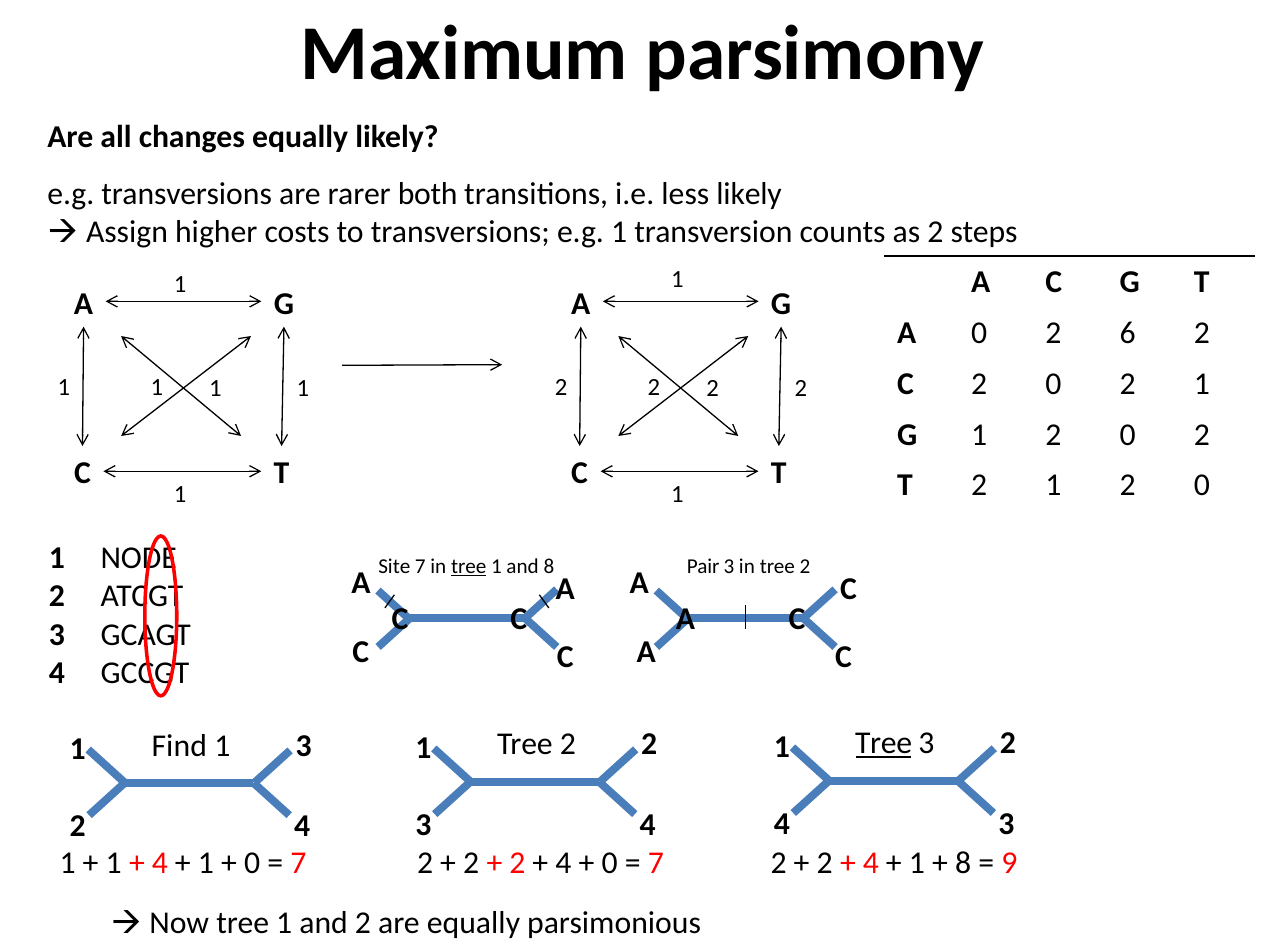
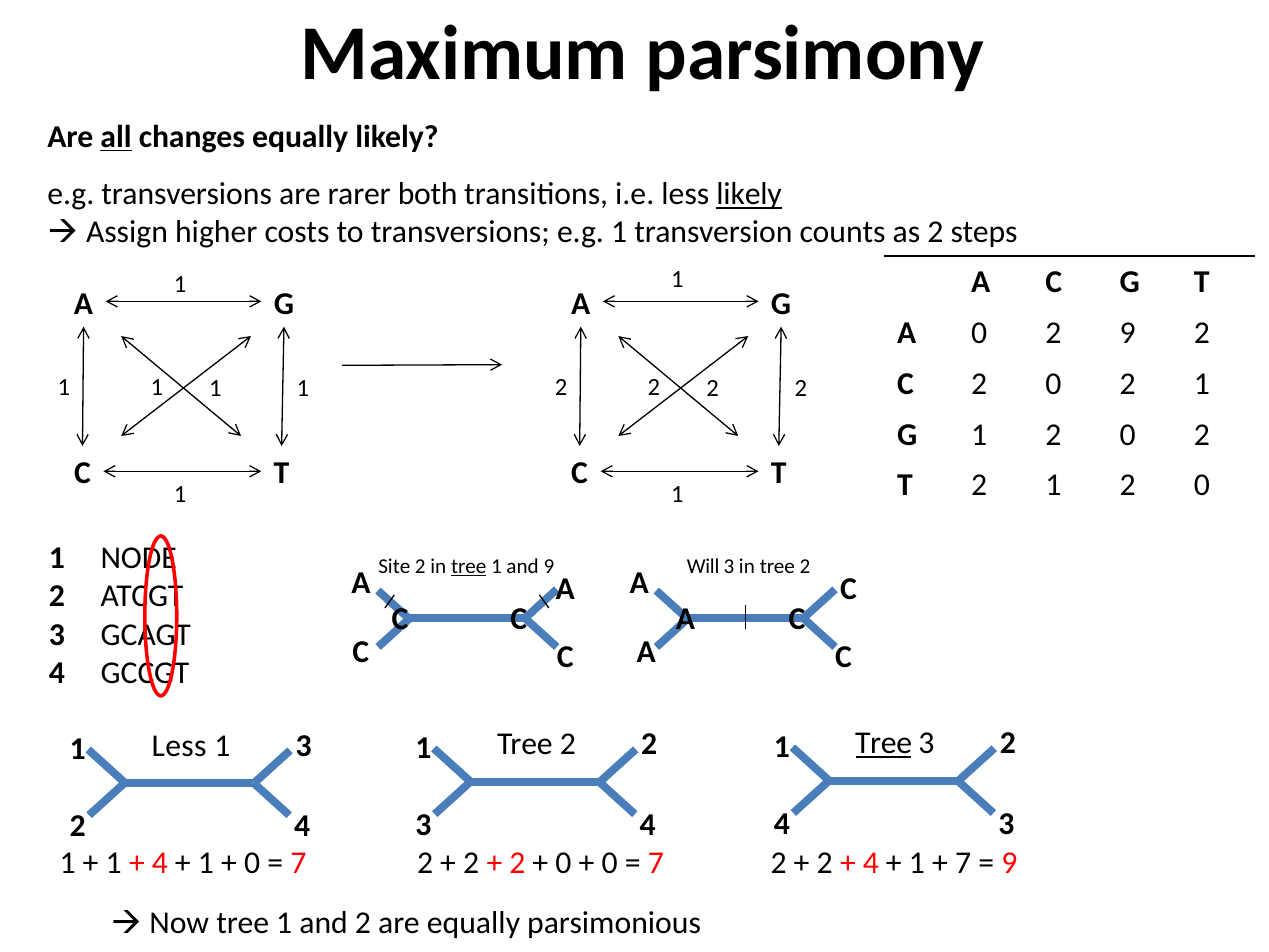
all underline: none -> present
likely at (749, 194) underline: none -> present
2 6: 6 -> 9
Site 7: 7 -> 2
and 8: 8 -> 9
Pair: Pair -> Will
Find at (179, 745): Find -> Less
4 at (563, 863): 4 -> 0
8 at (963, 863): 8 -> 7
